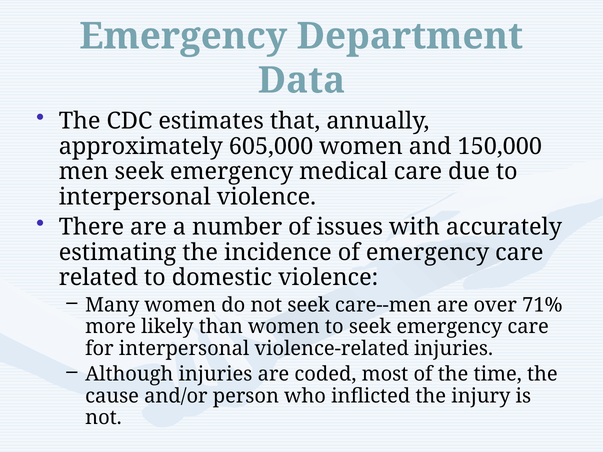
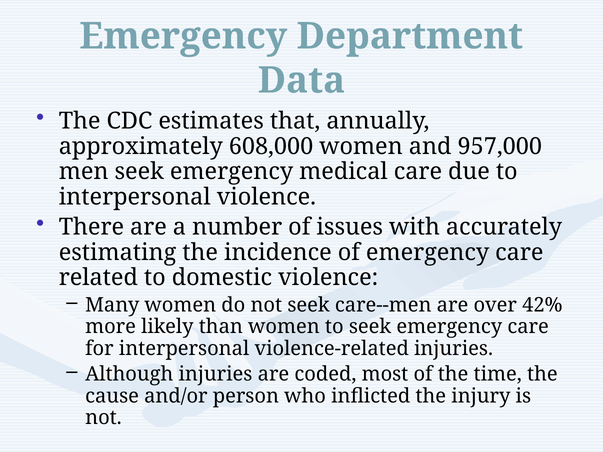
605,000: 605,000 -> 608,000
150,000: 150,000 -> 957,000
71%: 71% -> 42%
